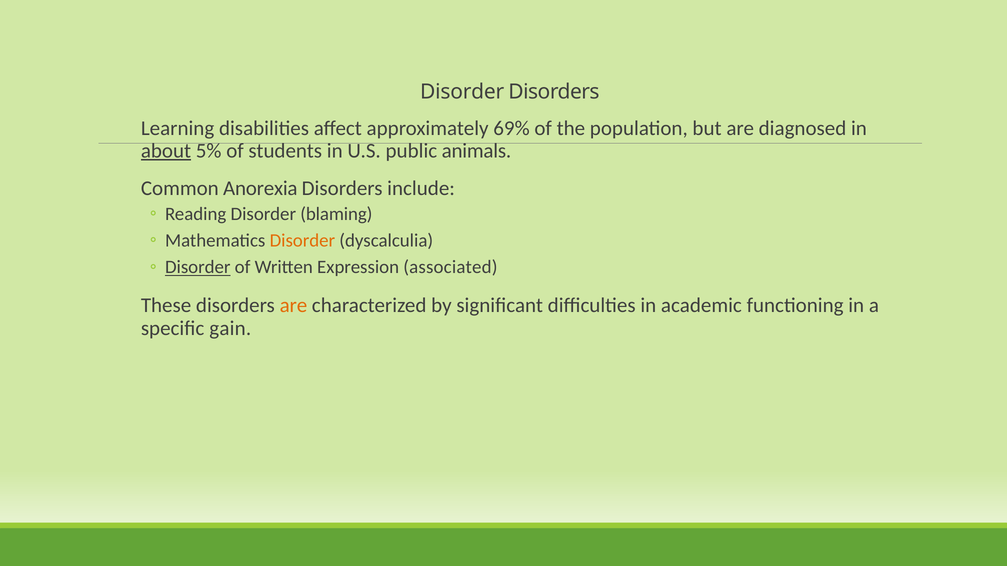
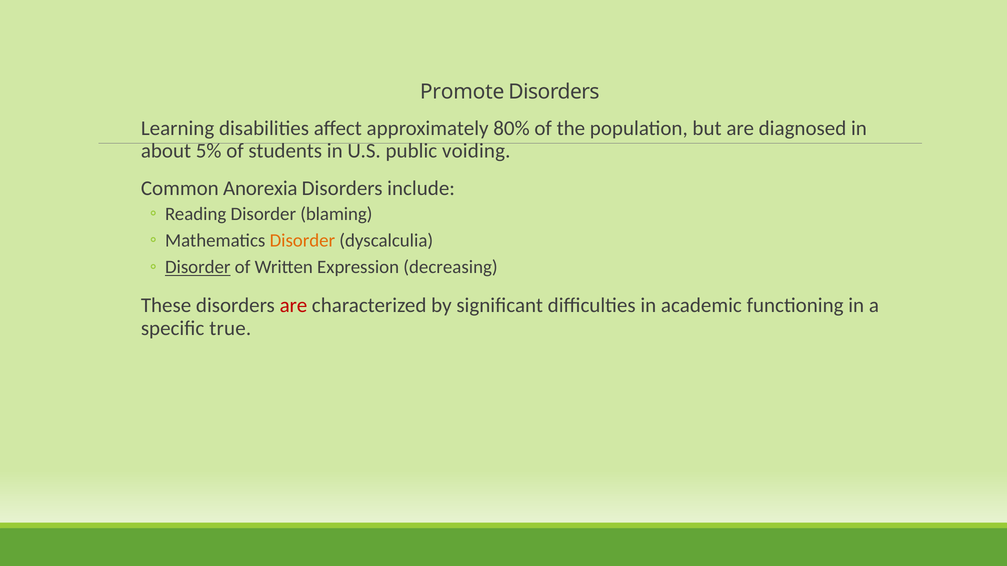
Disorder at (462, 92): Disorder -> Promote
69%: 69% -> 80%
about underline: present -> none
animals: animals -> voiding
associated: associated -> decreasing
are at (293, 306) colour: orange -> red
gain: gain -> true
